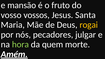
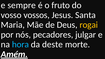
mansão: mansão -> sempre
hora colour: light green -> light blue
quem: quem -> deste
